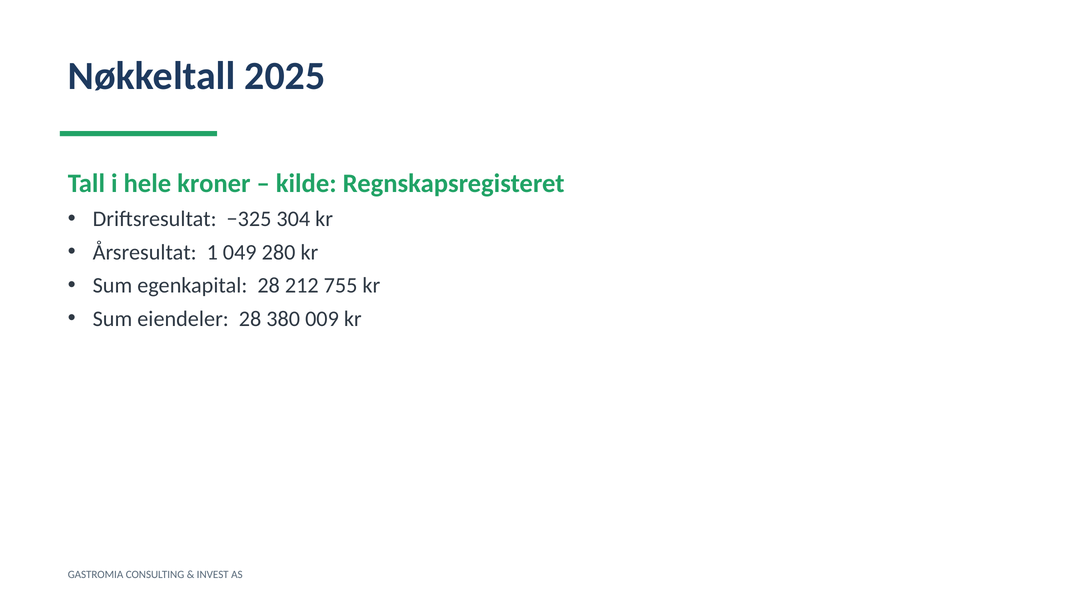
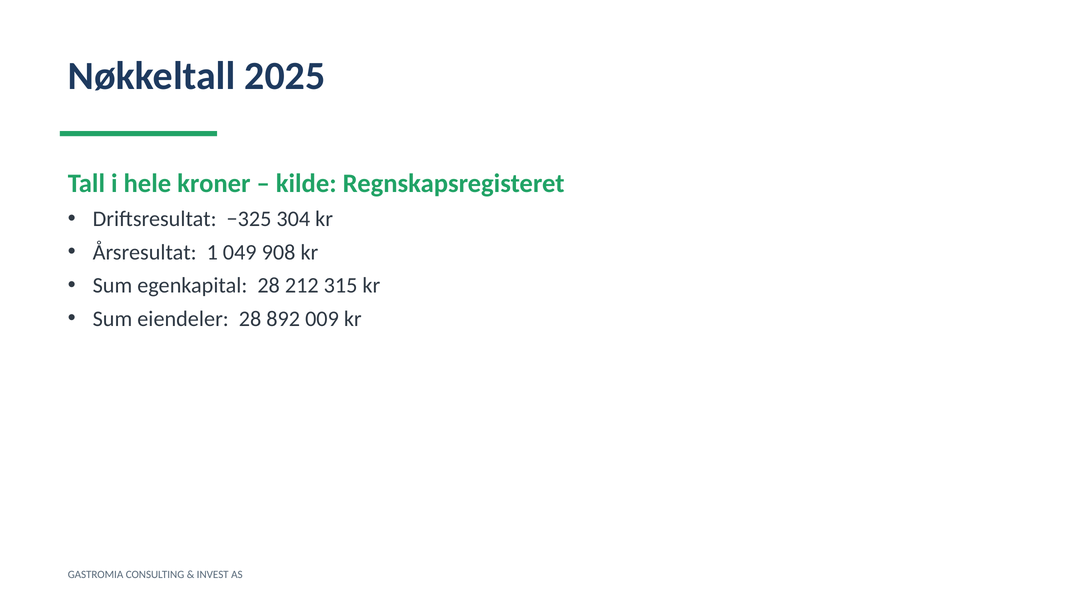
280: 280 -> 908
755: 755 -> 315
380: 380 -> 892
